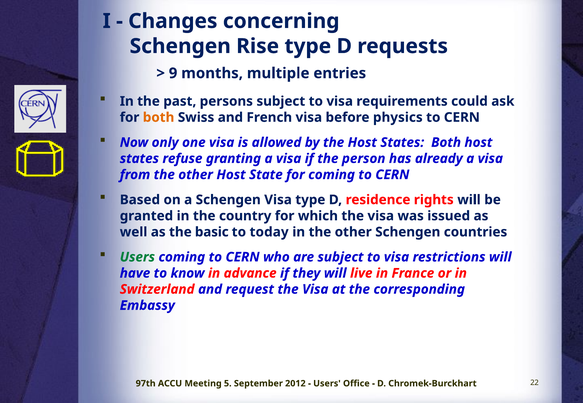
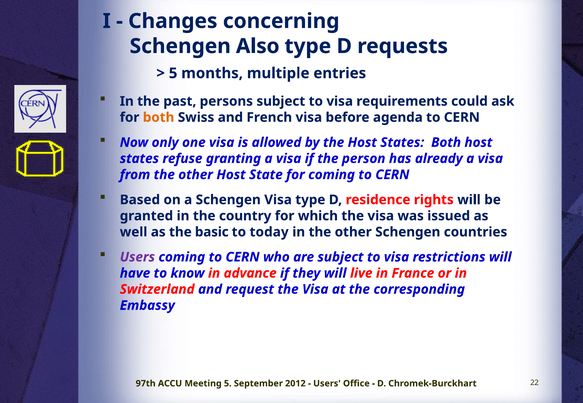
Rise: Rise -> Also
9 at (173, 73): 9 -> 5
physics: physics -> agenda
Users at (137, 257) colour: green -> purple
